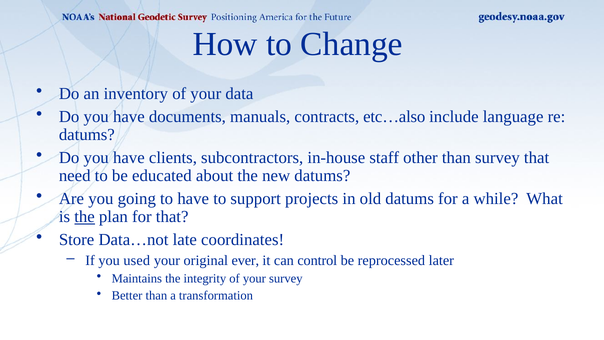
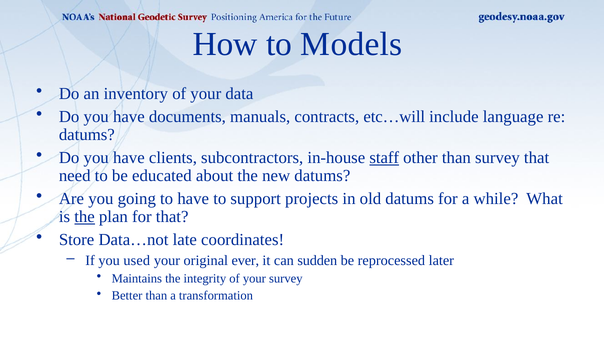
Change: Change -> Models
etc…also: etc…also -> etc…will
staff underline: none -> present
control: control -> sudden
